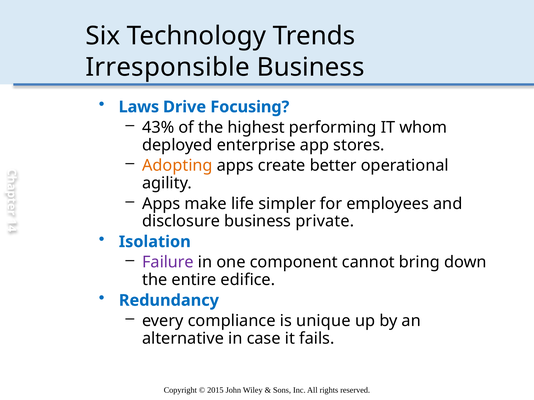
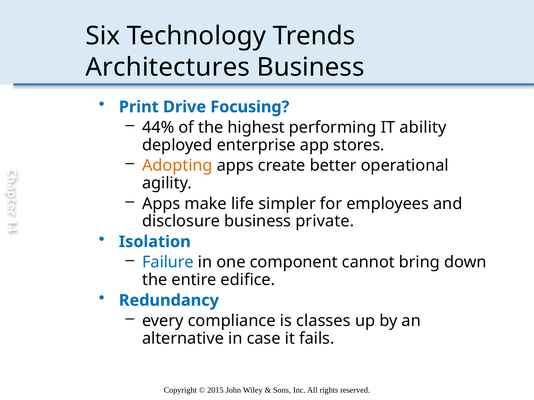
Irresponsible: Irresponsible -> Architectures
Laws: Laws -> Print
43%: 43% -> 44%
whom: whom -> ability
Failure colour: purple -> blue
unique: unique -> classes
